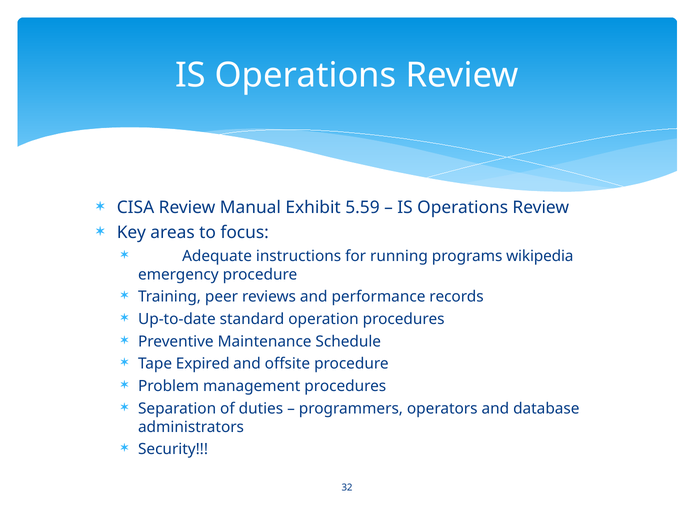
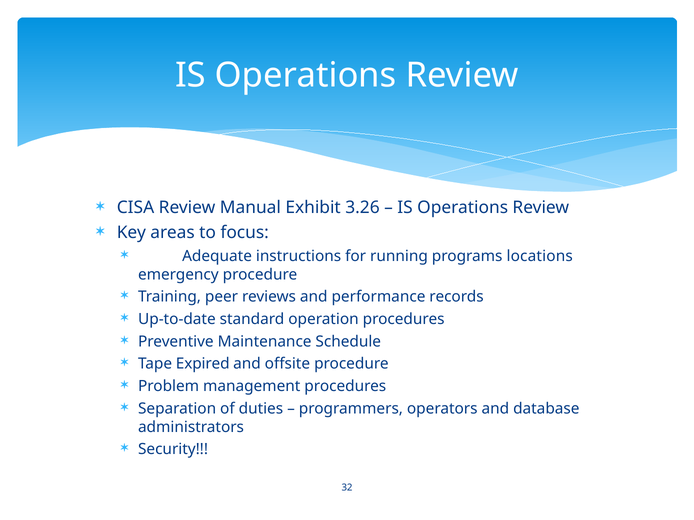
5.59: 5.59 -> 3.26
wikipedia: wikipedia -> locations
